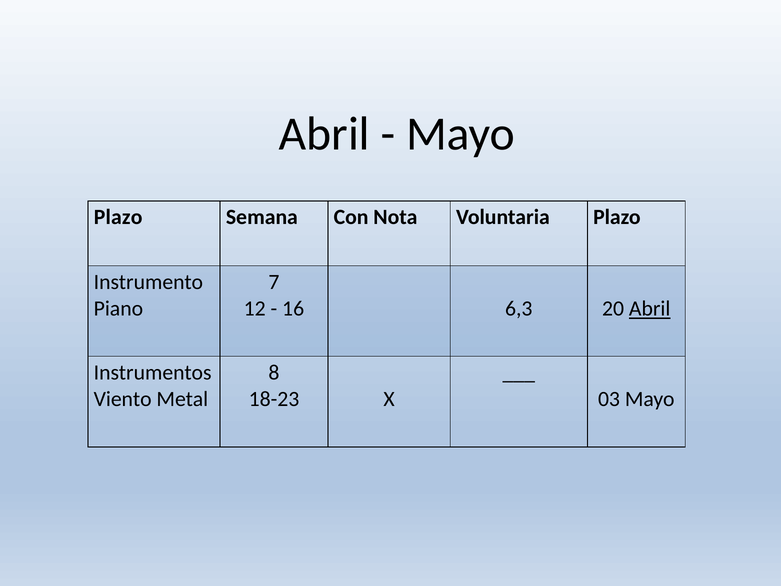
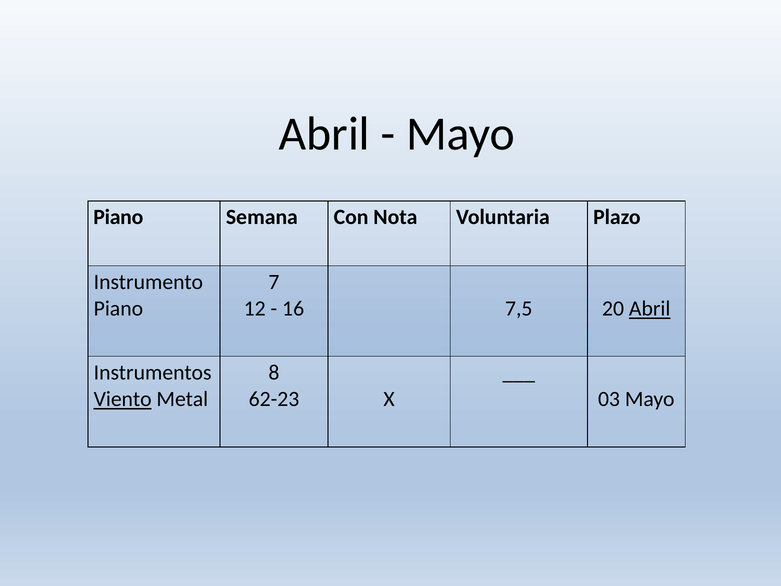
Plazo at (118, 217): Plazo -> Piano
6,3: 6,3 -> 7,5
Viento underline: none -> present
18-23: 18-23 -> 62-23
